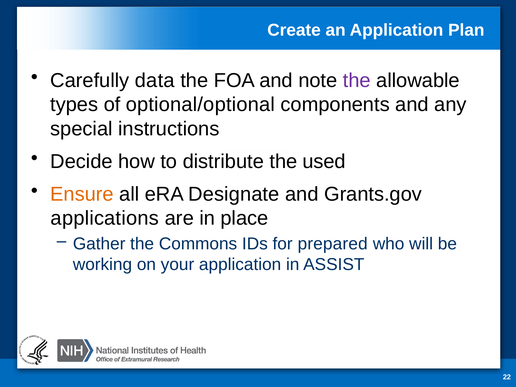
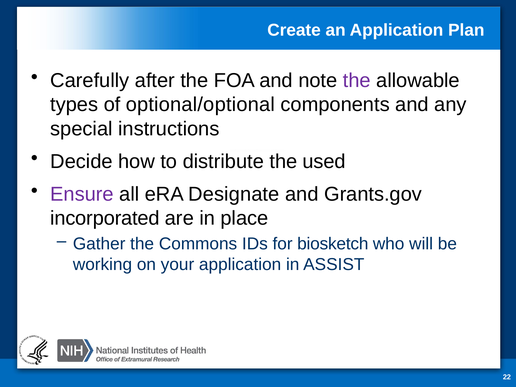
data: data -> after
Ensure colour: orange -> purple
applications: applications -> incorporated
prepared: prepared -> biosketch
